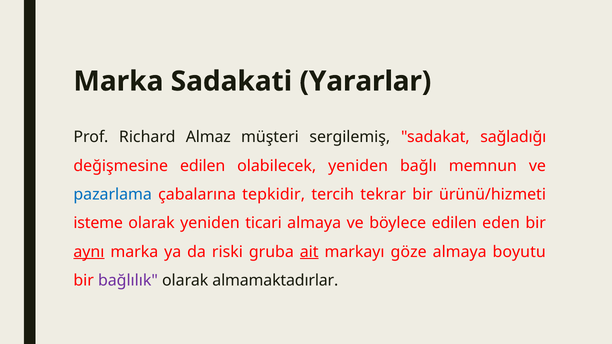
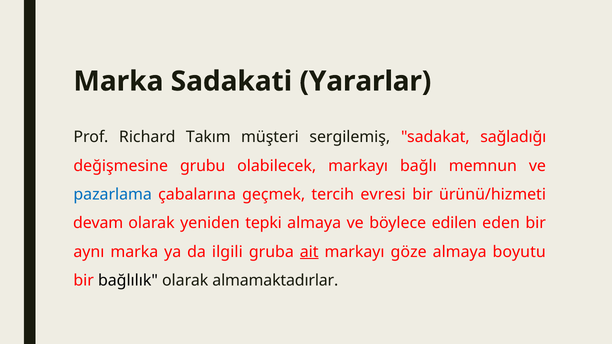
Almaz: Almaz -> Takım
değişmesine edilen: edilen -> grubu
olabilecek yeniden: yeniden -> markayı
tepkidir: tepkidir -> geçmek
tekrar: tekrar -> evresi
isteme: isteme -> devam
ticari: ticari -> tepki
aynı underline: present -> none
riski: riski -> ilgili
bağlılık colour: purple -> black
